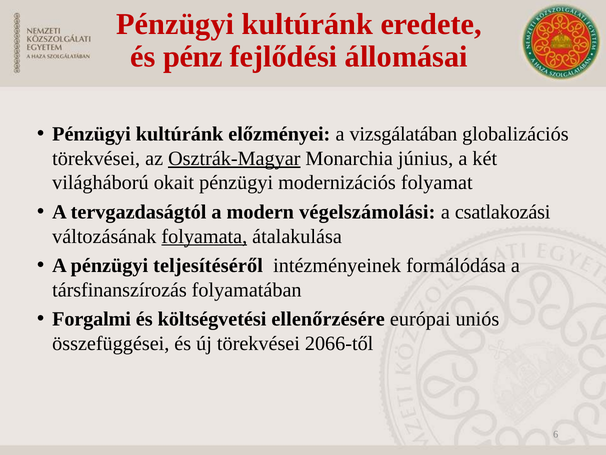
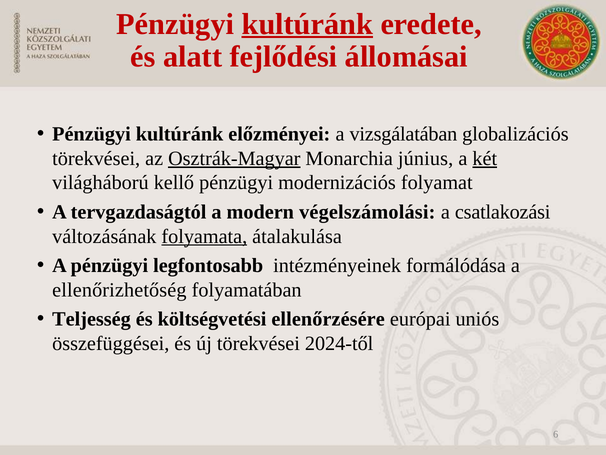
kultúránk at (307, 24) underline: none -> present
pénz: pénz -> alatt
két underline: none -> present
okait: okait -> kellő
teljesítéséről: teljesítéséről -> legfontosabb
társfinanszírozás: társfinanszírozás -> ellenőrizhetőség
Forgalmi: Forgalmi -> Teljesség
2066-től: 2066-től -> 2024-től
